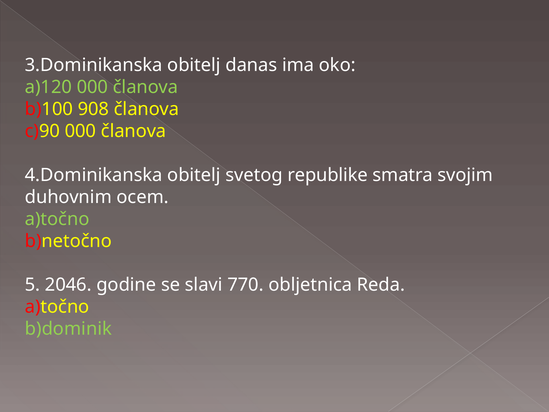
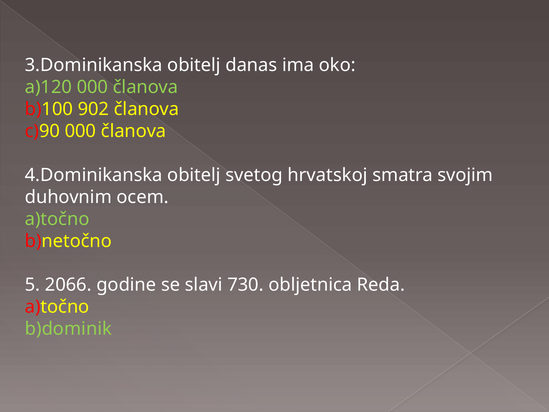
908: 908 -> 902
republike: republike -> hrvatskoj
2046: 2046 -> 2066
770: 770 -> 730
